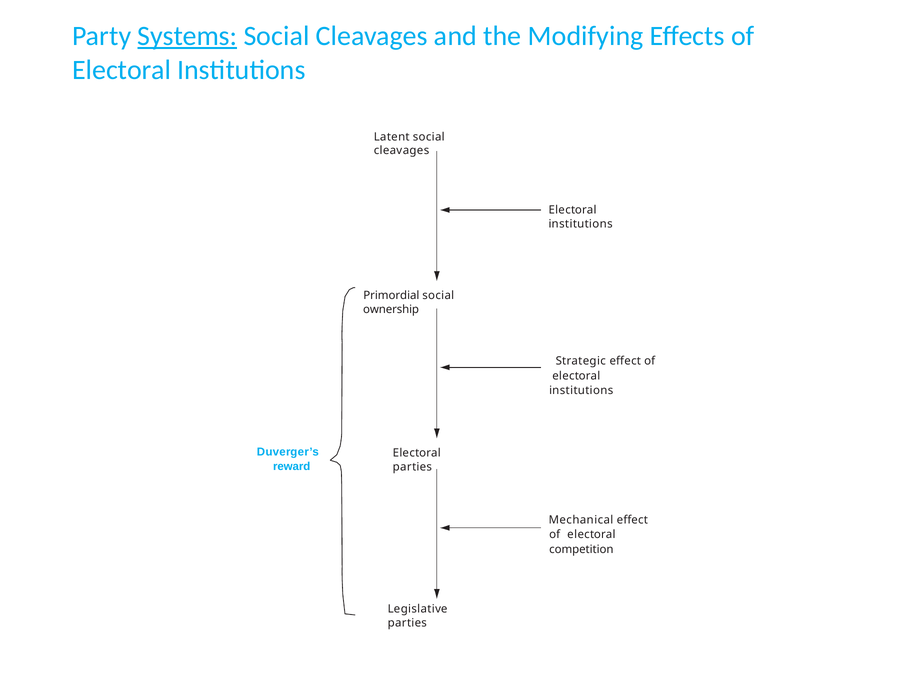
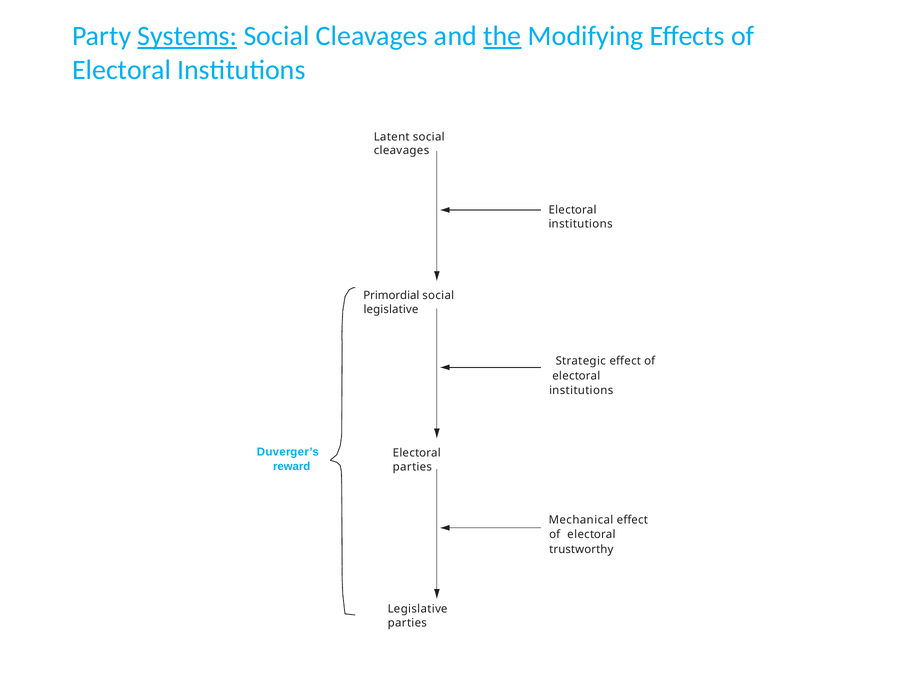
the underline: none -> present
ownership at (391, 309): ownership -> legislative
competition: competition -> trustworthy
